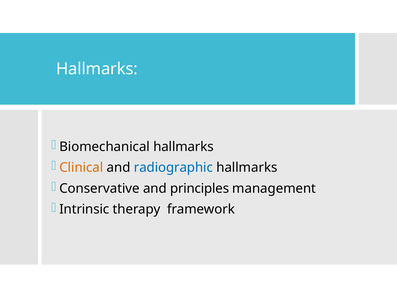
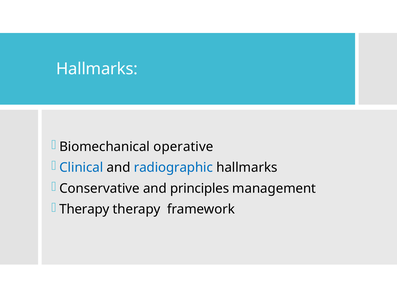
Biomechanical hallmarks: hallmarks -> operative
Clinical colour: orange -> blue
Intrinsic at (84, 209): Intrinsic -> Therapy
